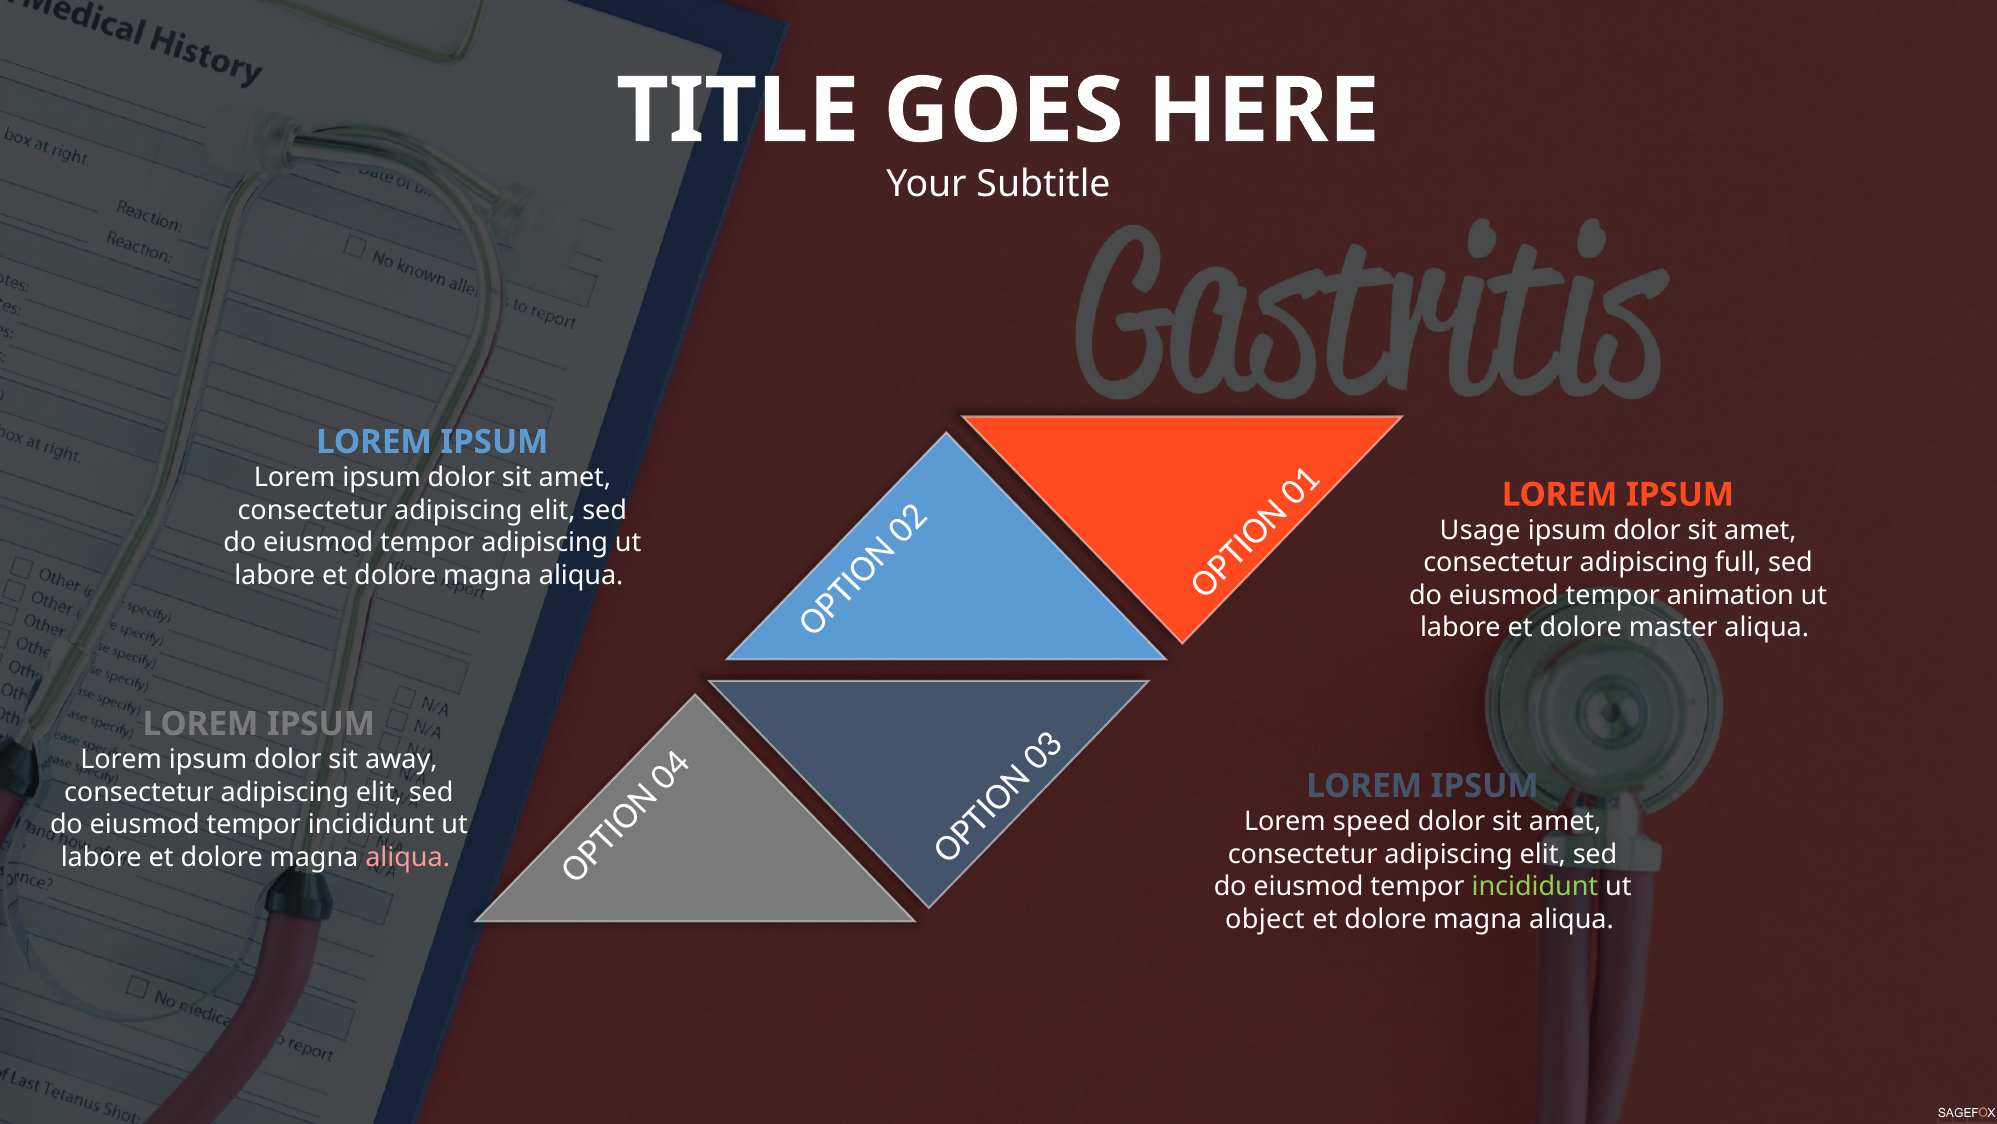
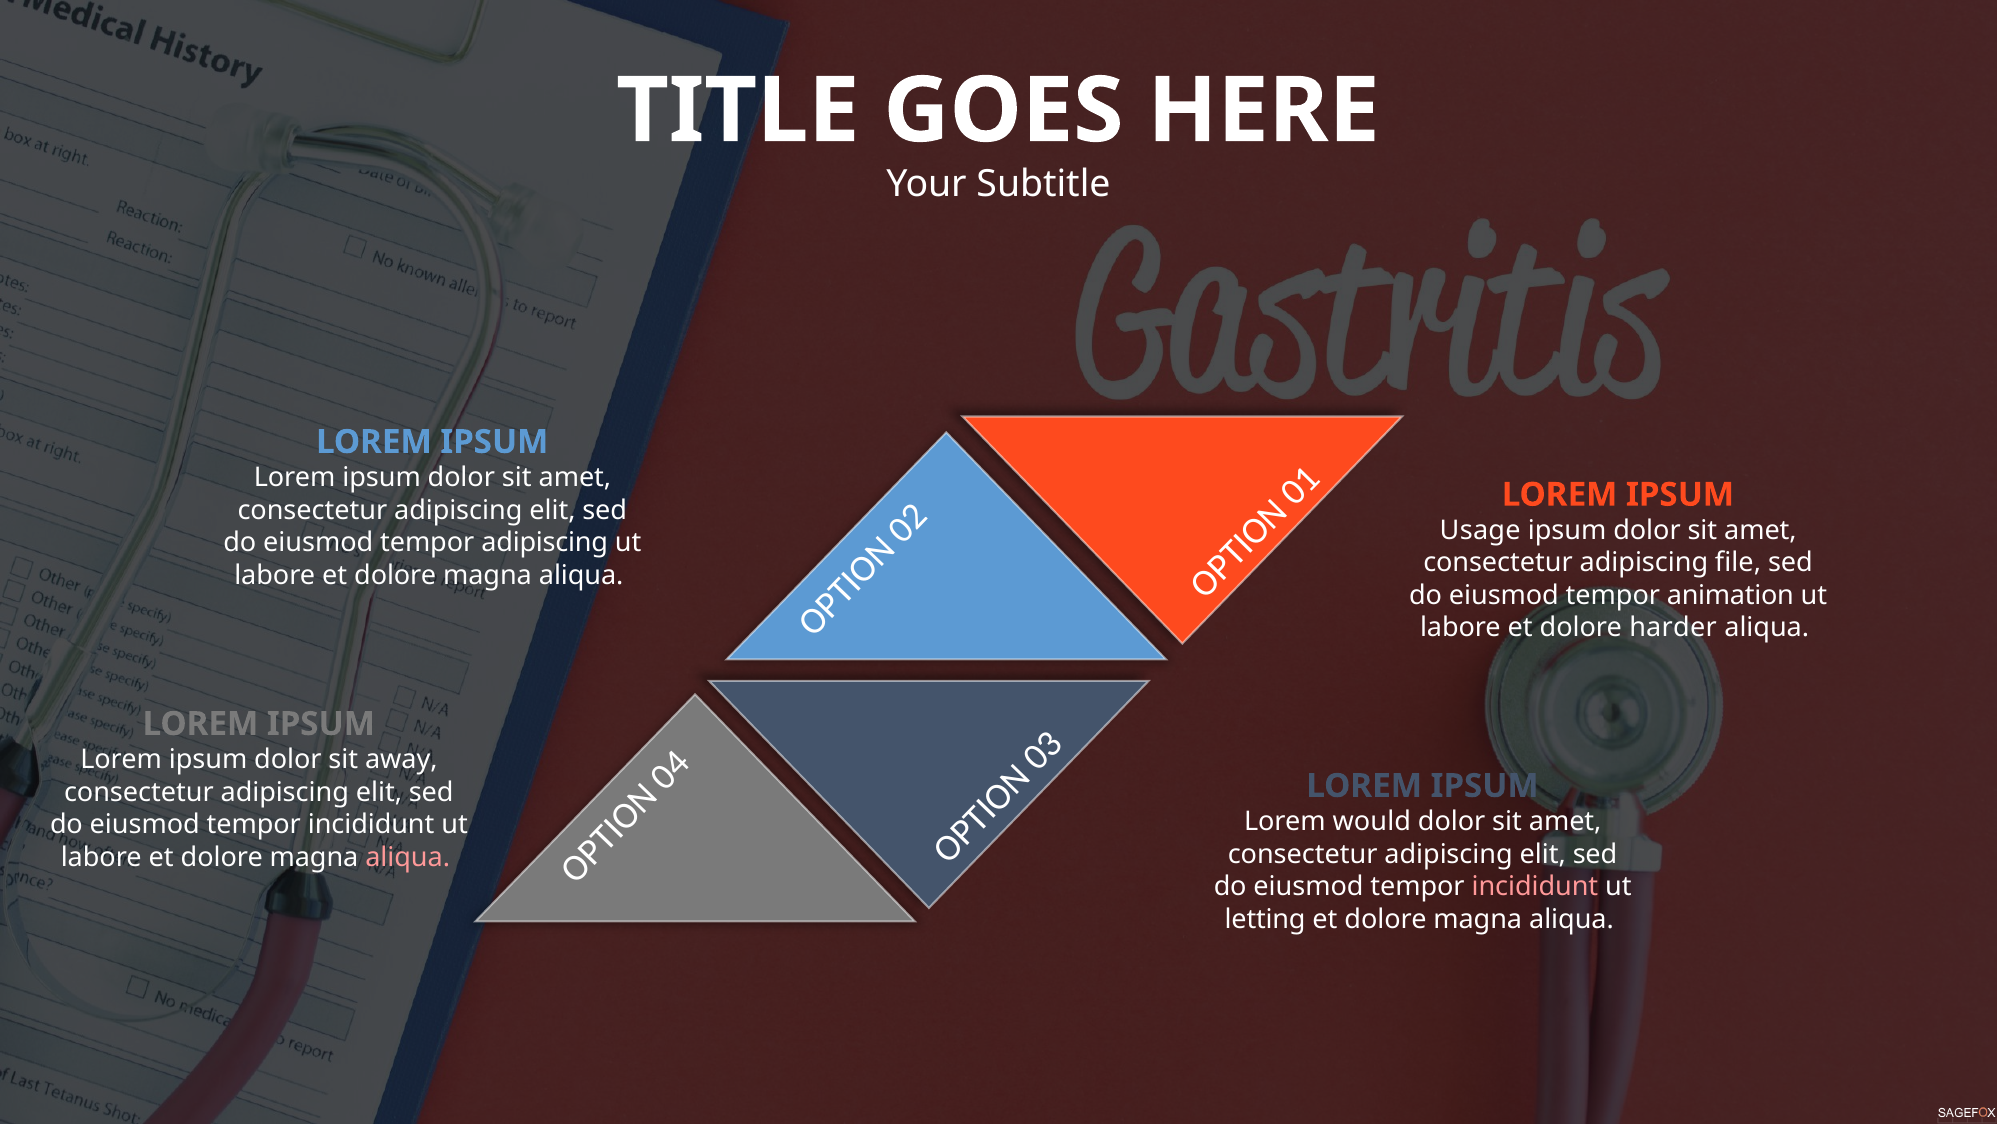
full: full -> file
master: master -> harder
speed: speed -> would
incididunt at (1535, 886) colour: light green -> pink
object: object -> letting
